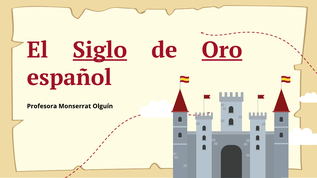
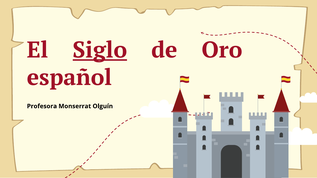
Oro underline: present -> none
